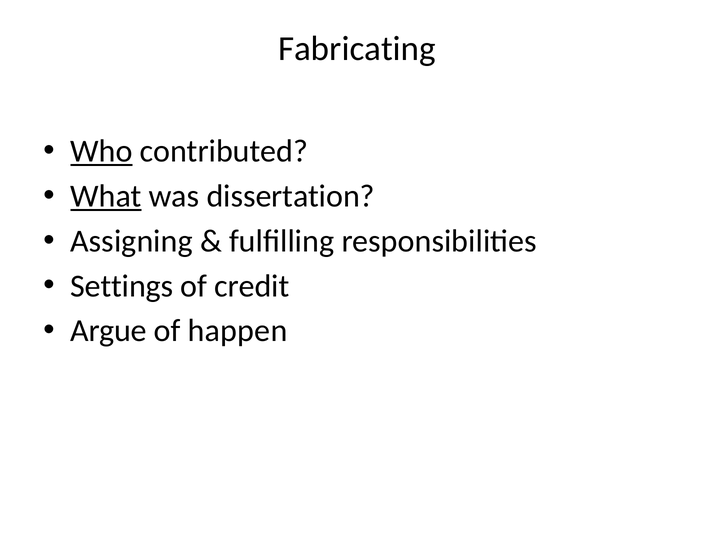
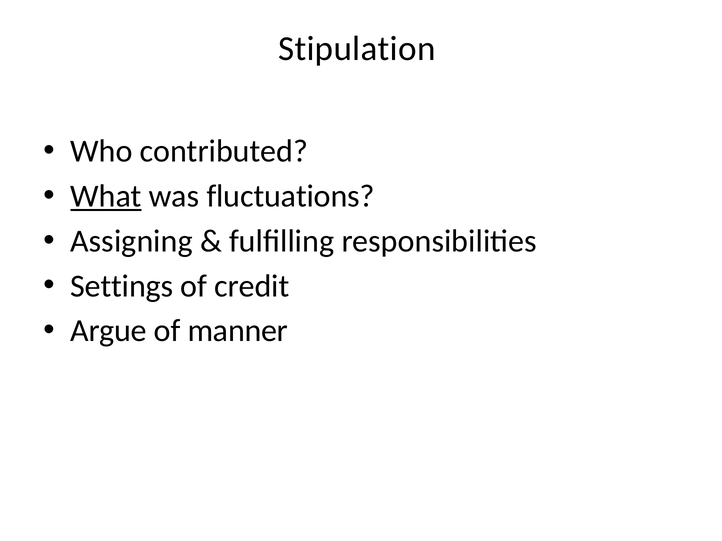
Fabricating: Fabricating -> Stipulation
Who underline: present -> none
dissertation: dissertation -> fluctuations
happen: happen -> manner
